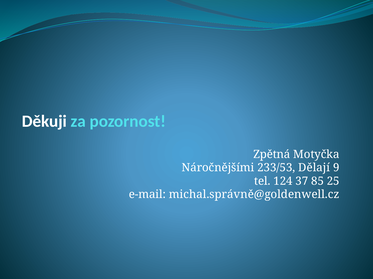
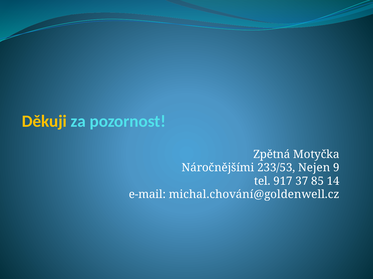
Děkuji colour: white -> yellow
Dělají: Dělají -> Nejen
124: 124 -> 917
25: 25 -> 14
michal.správně@goldenwell.cz: michal.správně@goldenwell.cz -> michal.chování@goldenwell.cz
